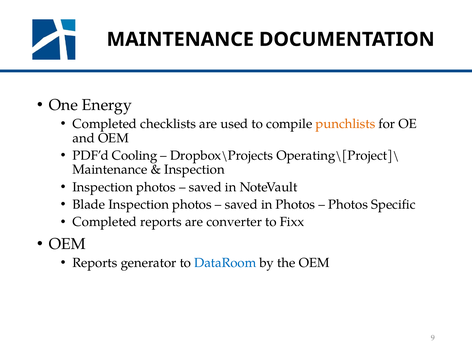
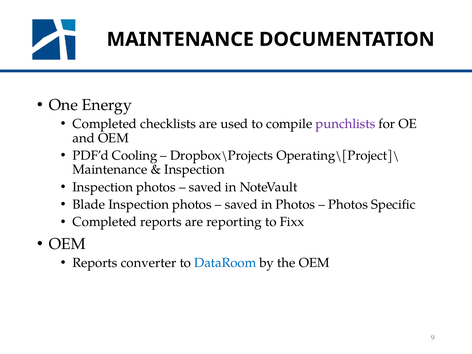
punchlists colour: orange -> purple
converter: converter -> reporting
generator: generator -> converter
